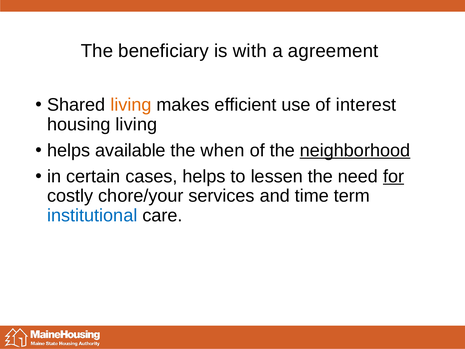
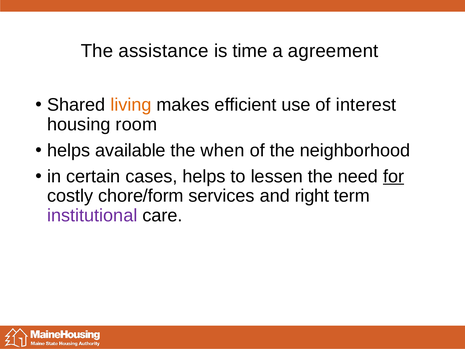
beneficiary: beneficiary -> assistance
with: with -> time
housing living: living -> room
neighborhood underline: present -> none
chore/your: chore/your -> chore/form
time: time -> right
institutional colour: blue -> purple
